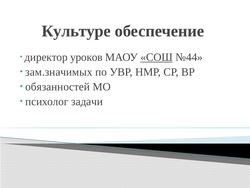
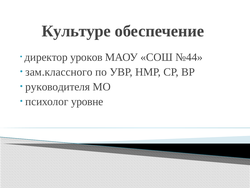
СОШ underline: present -> none
зам.значимых: зам.значимых -> зам.классного
обязанностей: обязанностей -> руководителя
задачи: задачи -> уровне
